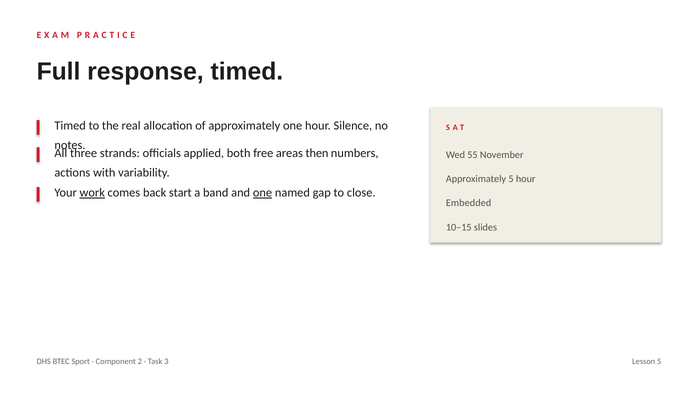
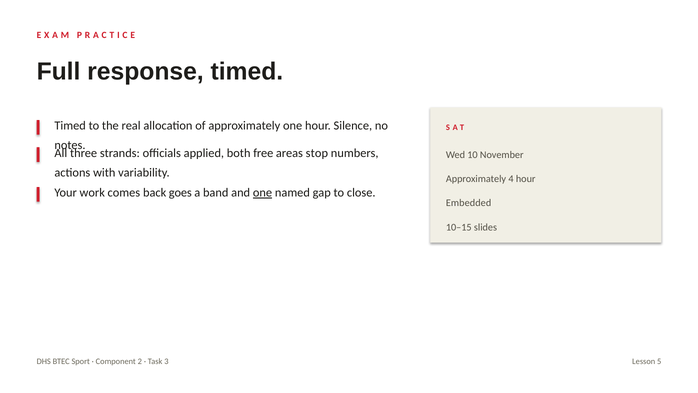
then: then -> stop
55: 55 -> 10
Approximately 5: 5 -> 4
work underline: present -> none
start: start -> goes
